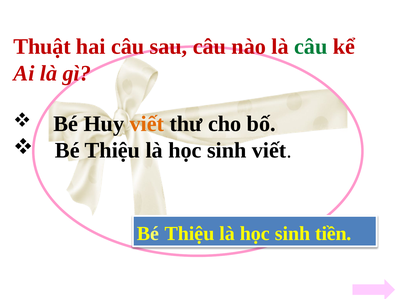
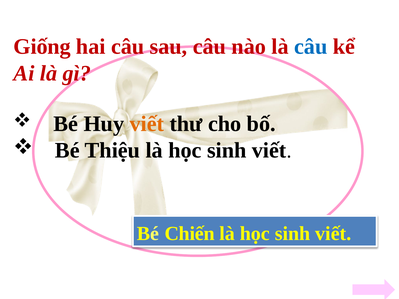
Thuật: Thuật -> Giống
câu at (311, 47) colour: green -> blue
Thiệu at (189, 234): Thiệu -> Chiến
tiền at (333, 234): tiền -> viết
